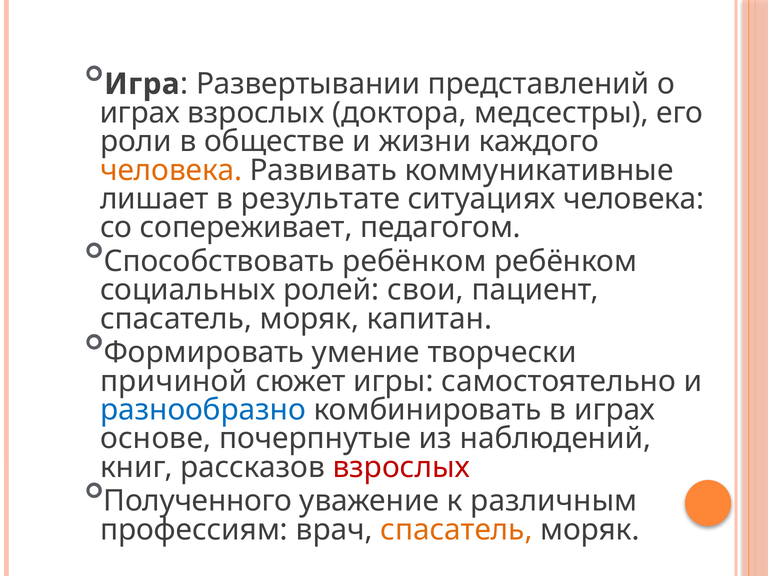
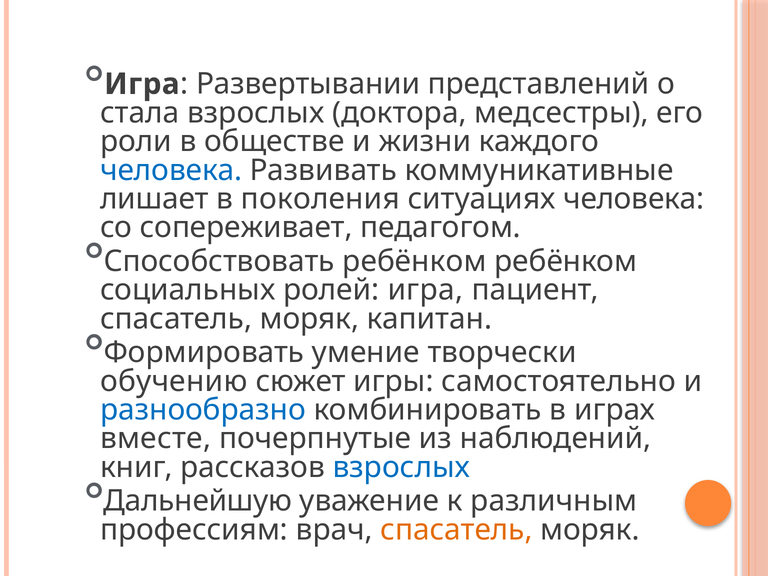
играх at (140, 113): играх -> стала
человека at (171, 170) colour: orange -> blue
результате: результате -> поколения
ролей свои: свои -> игра
причиной: причиной -> обучению
основе: основе -> вместе
взрослых at (401, 467) colour: red -> blue
Полученного: Полученного -> Дальнейшую
